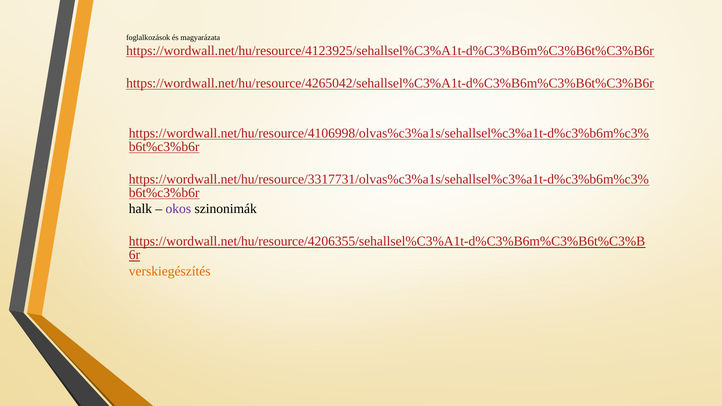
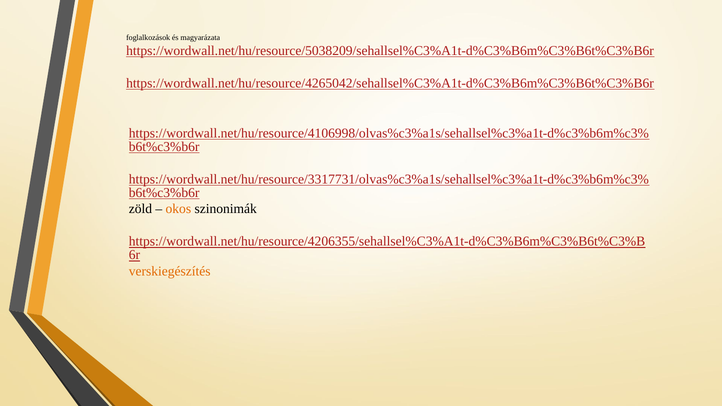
https://wordwall.net/hu/resource/4123925/sehallsel%C3%A1t-d%C3%B6m%C3%B6t%C3%B6r: https://wordwall.net/hu/resource/4123925/sehallsel%C3%A1t-d%C3%B6m%C3%B6t%C3%B6r -> https://wordwall.net/hu/resource/5038209/sehallsel%C3%A1t-d%C3%B6m%C3%B6t%C3%B6r
halk: halk -> zöld
okos colour: purple -> orange
